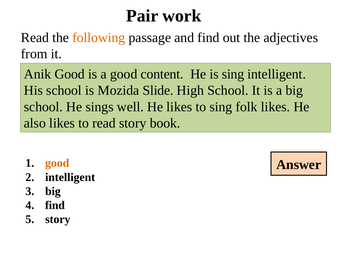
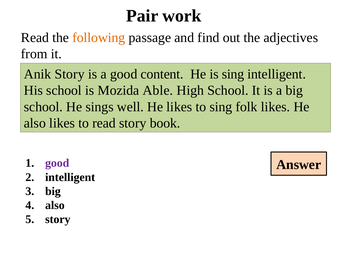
Anik Good: Good -> Story
Slide: Slide -> Able
good at (57, 163) colour: orange -> purple
find at (55, 205): find -> also
